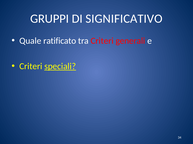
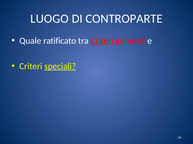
GRUPPI: GRUPPI -> LUOGO
SIGNIFICATIVO: SIGNIFICATIVO -> CONTROPARTE
Criteri at (102, 41) underline: none -> present
